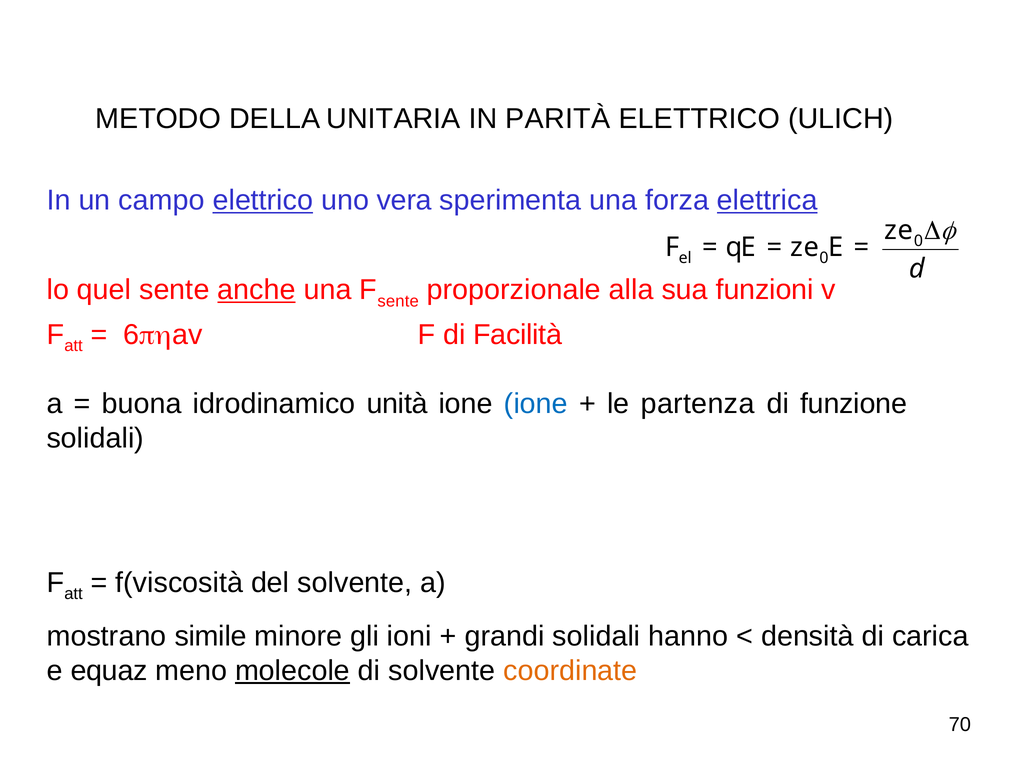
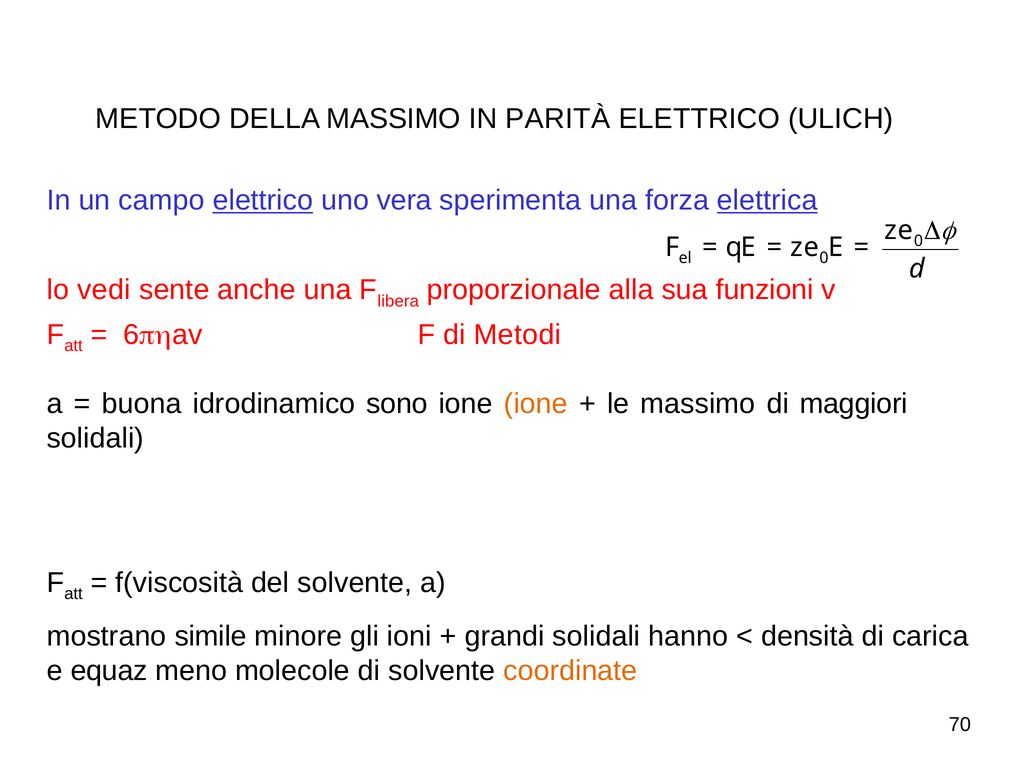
DELLA UNITARIA: UNITARIA -> MASSIMO
quel: quel -> vedi
anche underline: present -> none
F sente: sente -> libera
Facilità: Facilità -> Metodi
unità: unità -> sono
ione at (536, 404) colour: blue -> orange
le partenza: partenza -> massimo
funzione: funzione -> maggiori
molecole underline: present -> none
